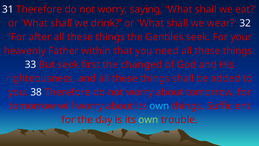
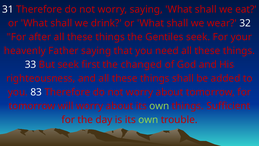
Father within: within -> saying
38: 38 -> 83
own at (159, 106) colour: light blue -> light green
